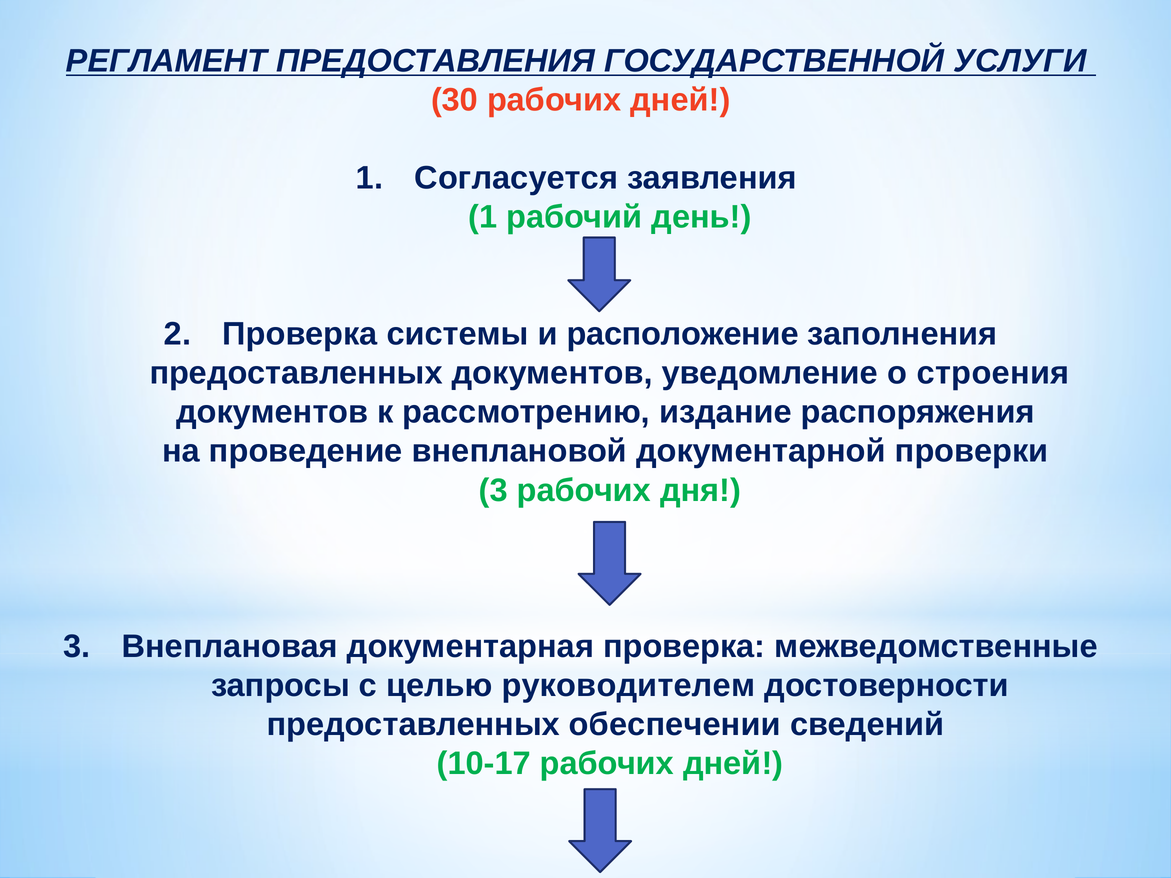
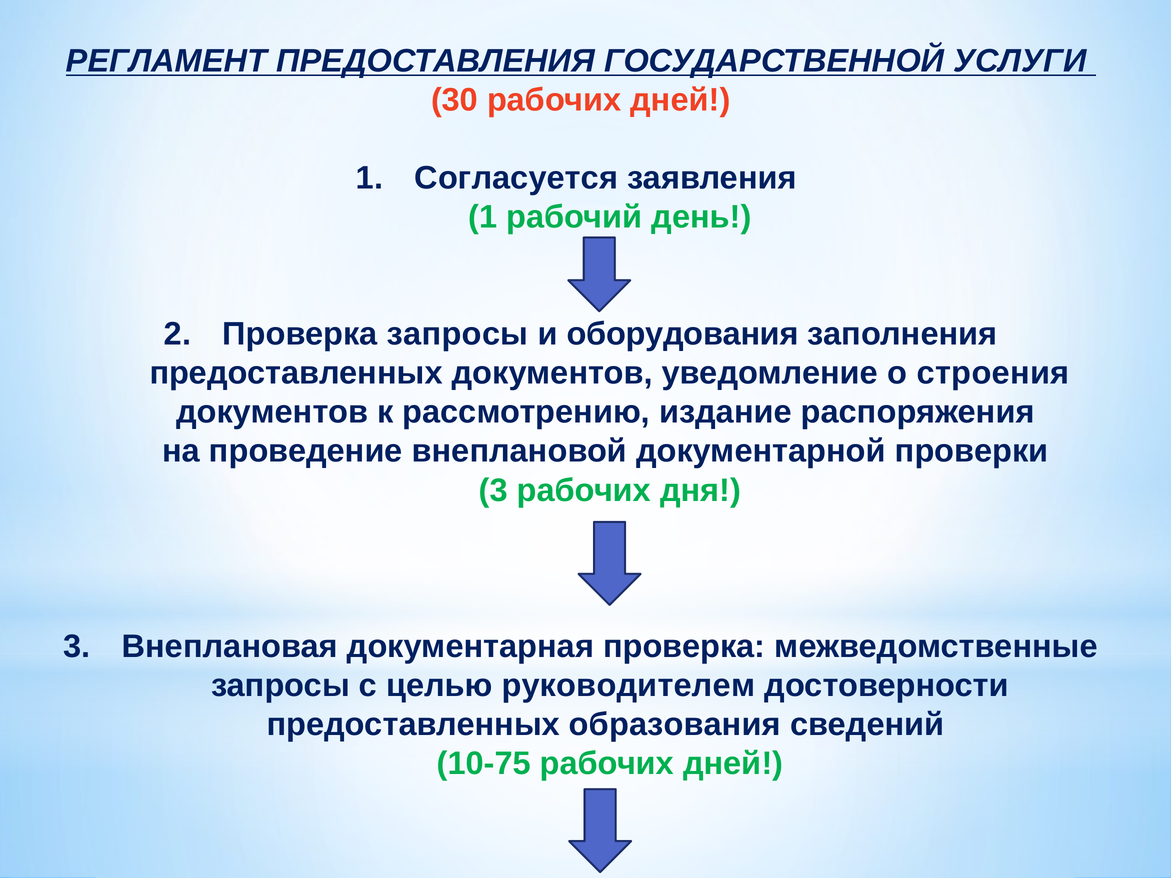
Проверка системы: системы -> запросы
расположение: расположение -> оборудования
обеспечении: обеспечении -> образования
10-17: 10-17 -> 10-75
